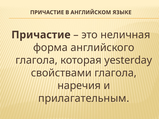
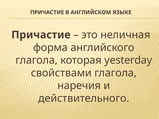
прилагательным: прилагательным -> действительного
